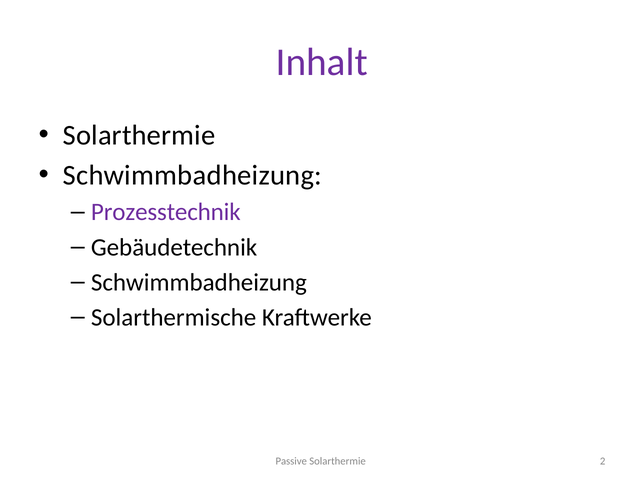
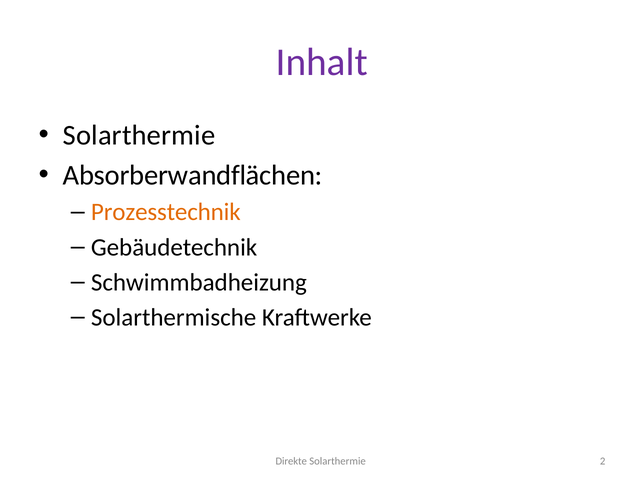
Schwimmbadheizung at (192, 175): Schwimmbadheizung -> Absorberwandflächen
Prozesstechnik colour: purple -> orange
Passive: Passive -> Direkte
